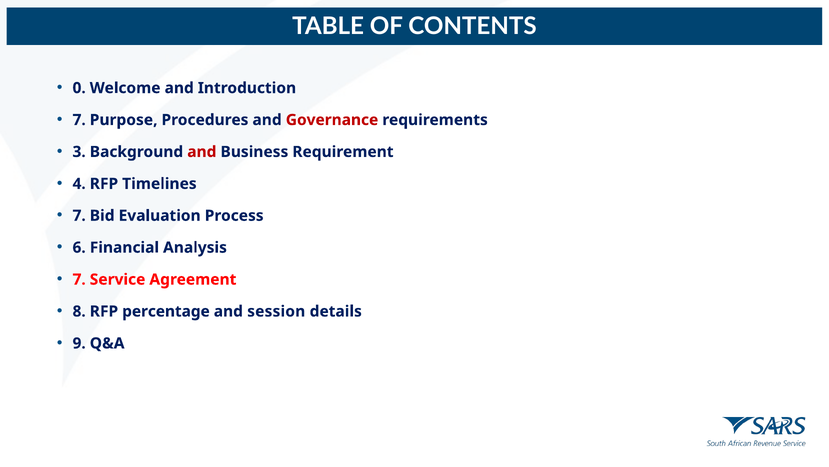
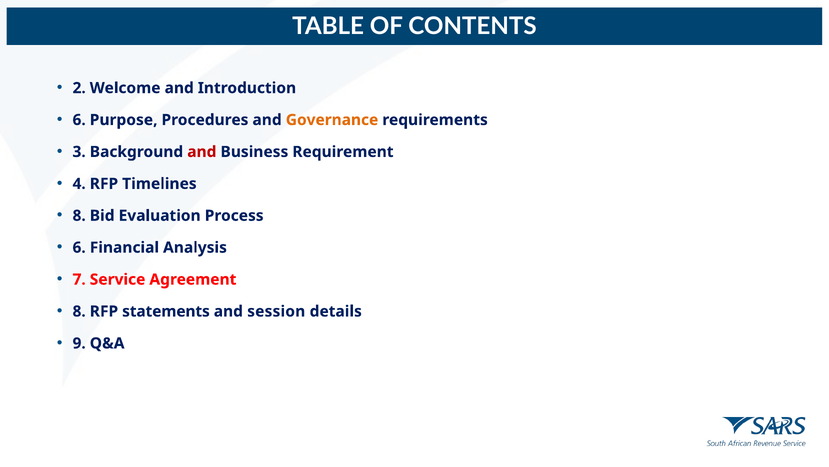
0: 0 -> 2
7 at (79, 120): 7 -> 6
Governance colour: red -> orange
7 at (79, 215): 7 -> 8
percentage: percentage -> statements
